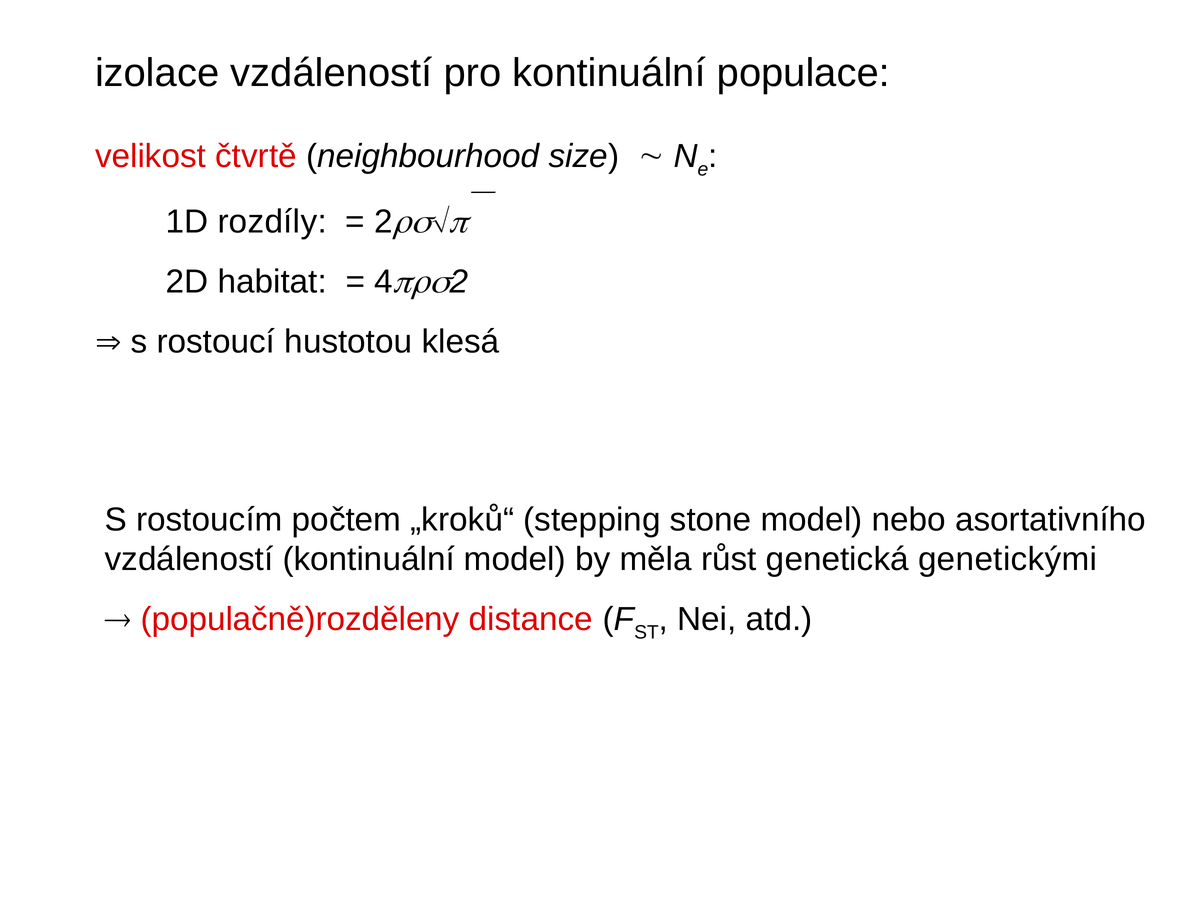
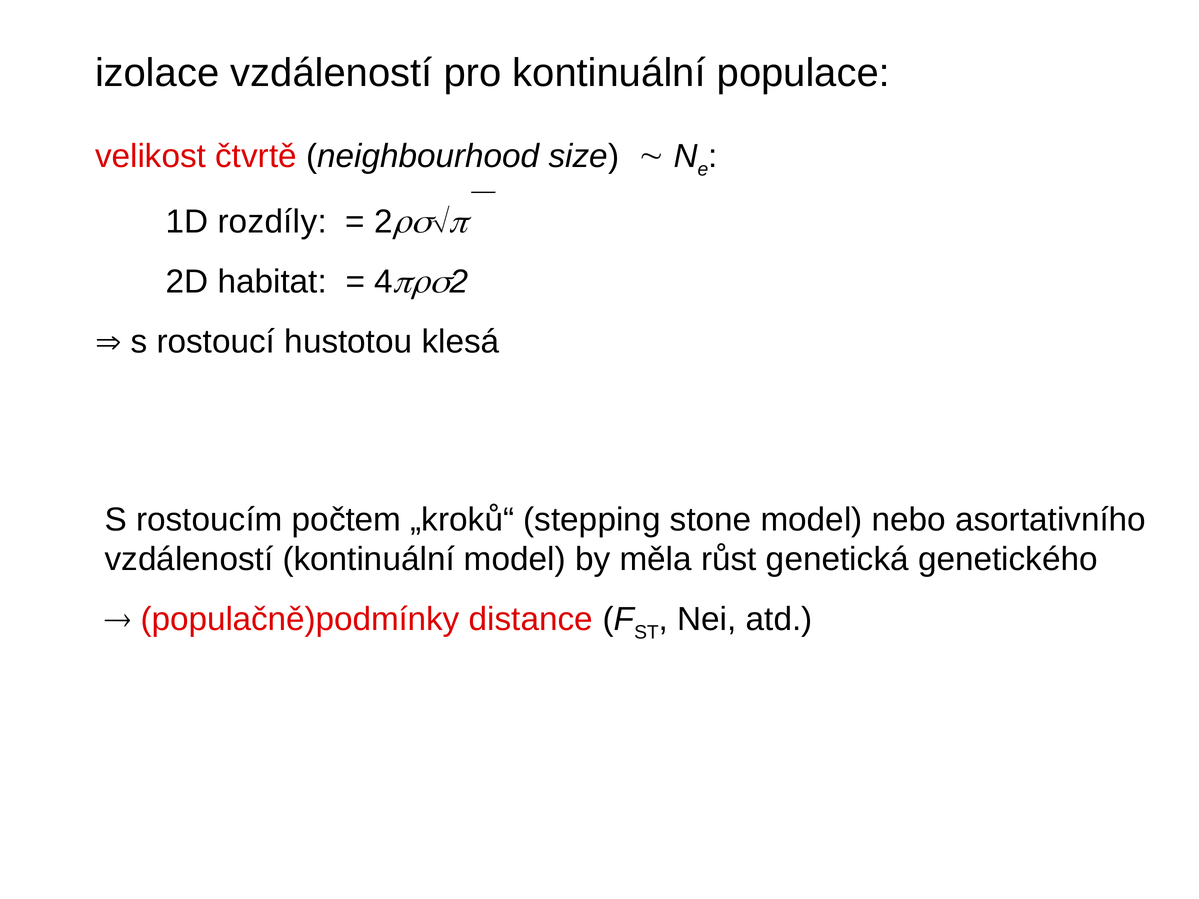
genetickými: genetickými -> genetického
populačně)rozděleny: populačně)rozděleny -> populačně)podmínky
